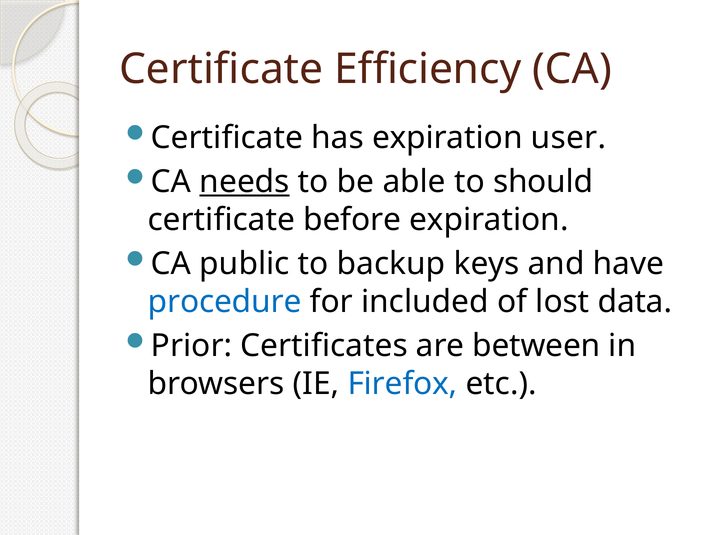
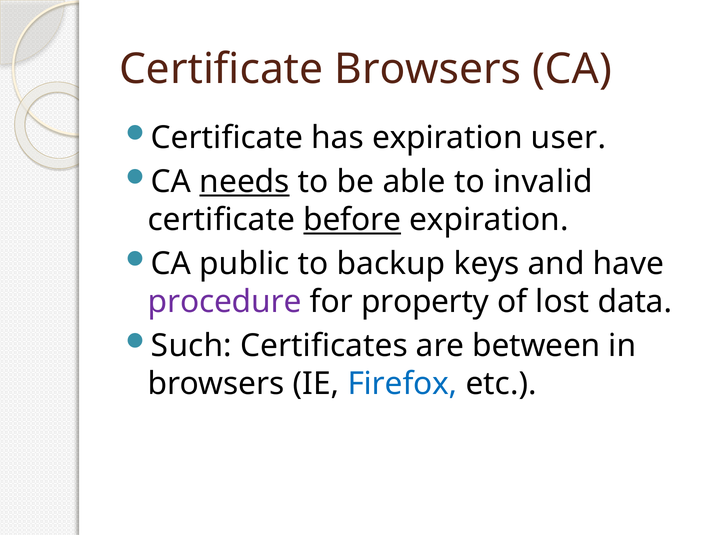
Certificate Efficiency: Efficiency -> Browsers
should: should -> invalid
before underline: none -> present
procedure colour: blue -> purple
included: included -> property
Prior: Prior -> Such
